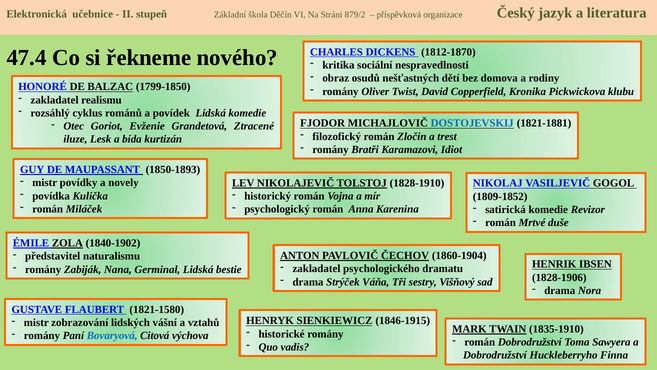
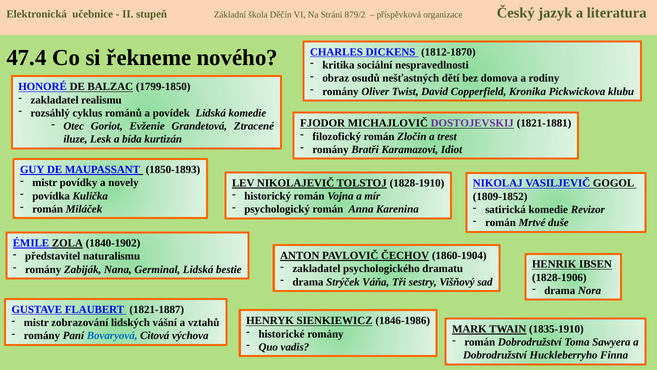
DOSTOJEVSKIJ colour: blue -> purple
1821-1580: 1821-1580 -> 1821-1887
1846-1915: 1846-1915 -> 1846-1986
